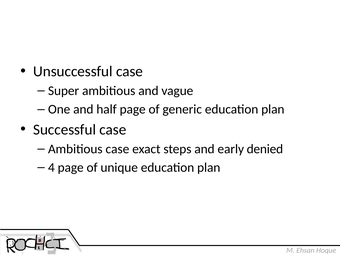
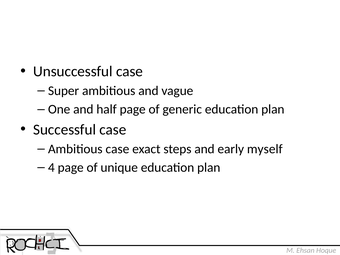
denied: denied -> myself
